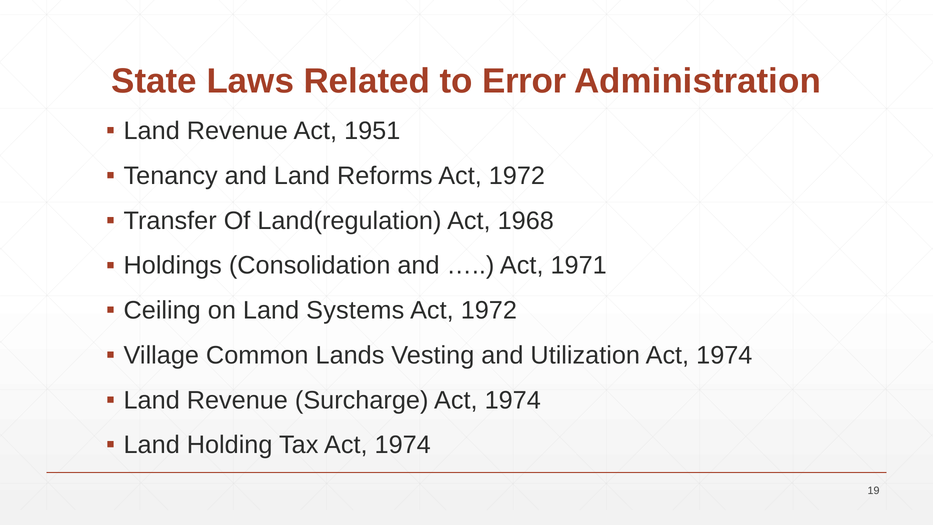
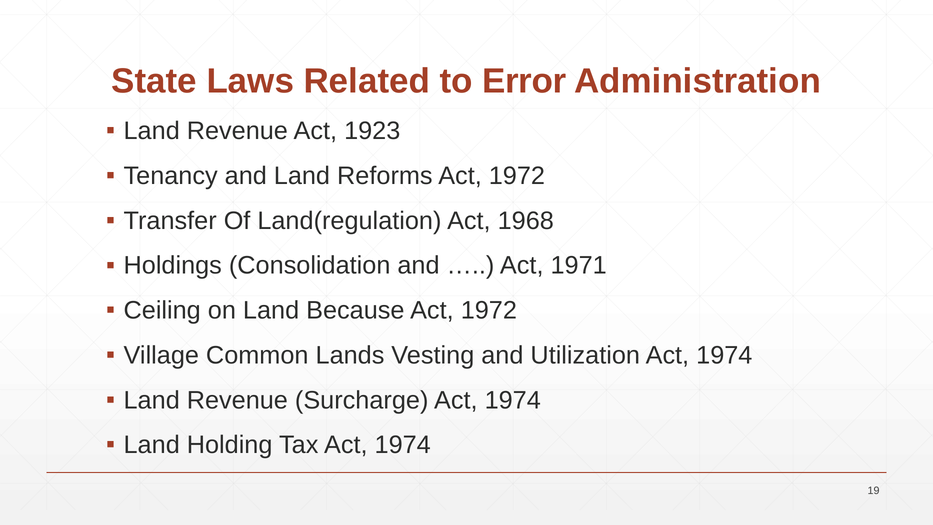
1951: 1951 -> 1923
Systems: Systems -> Because
